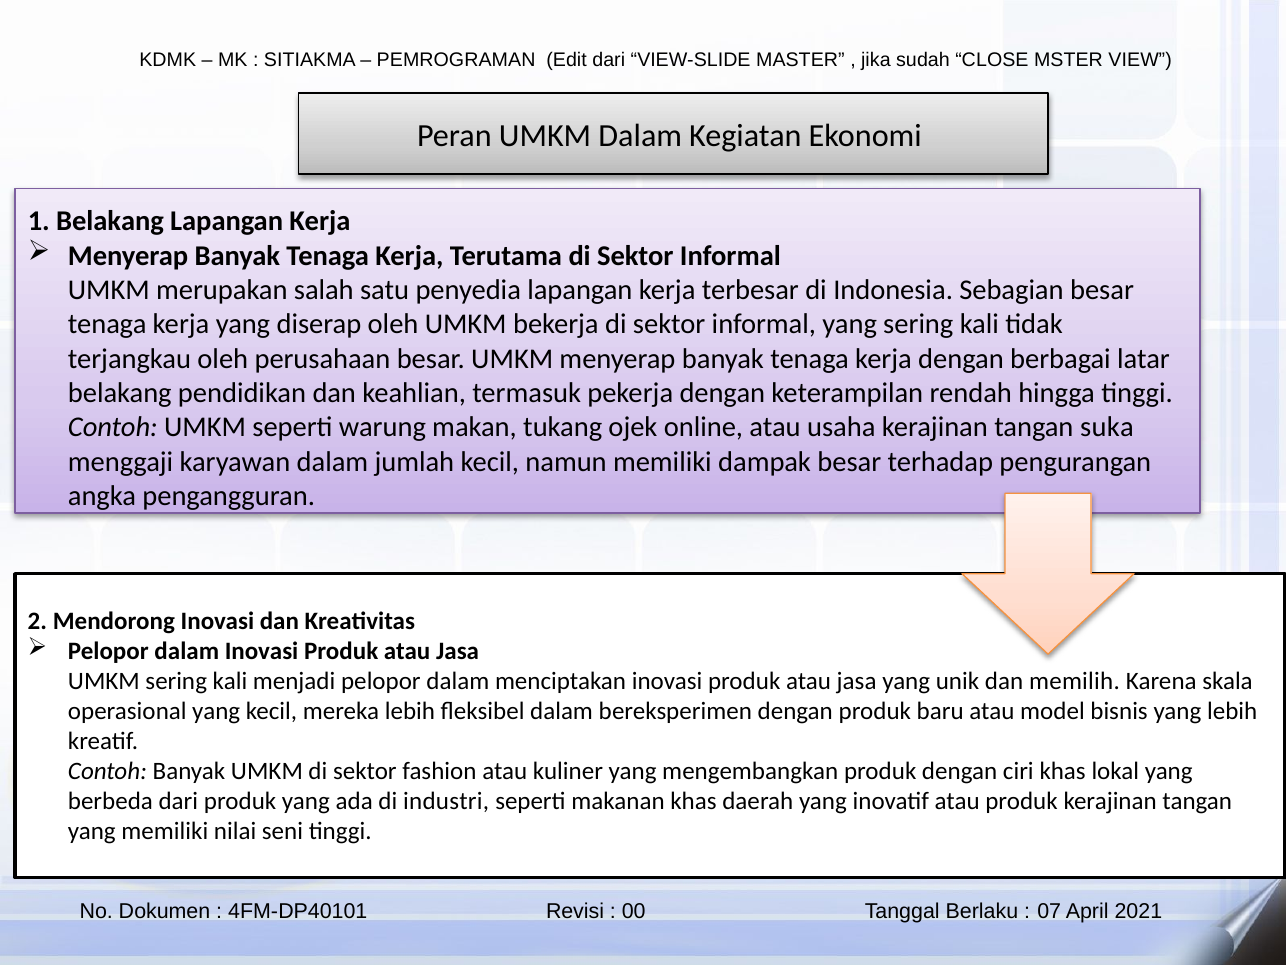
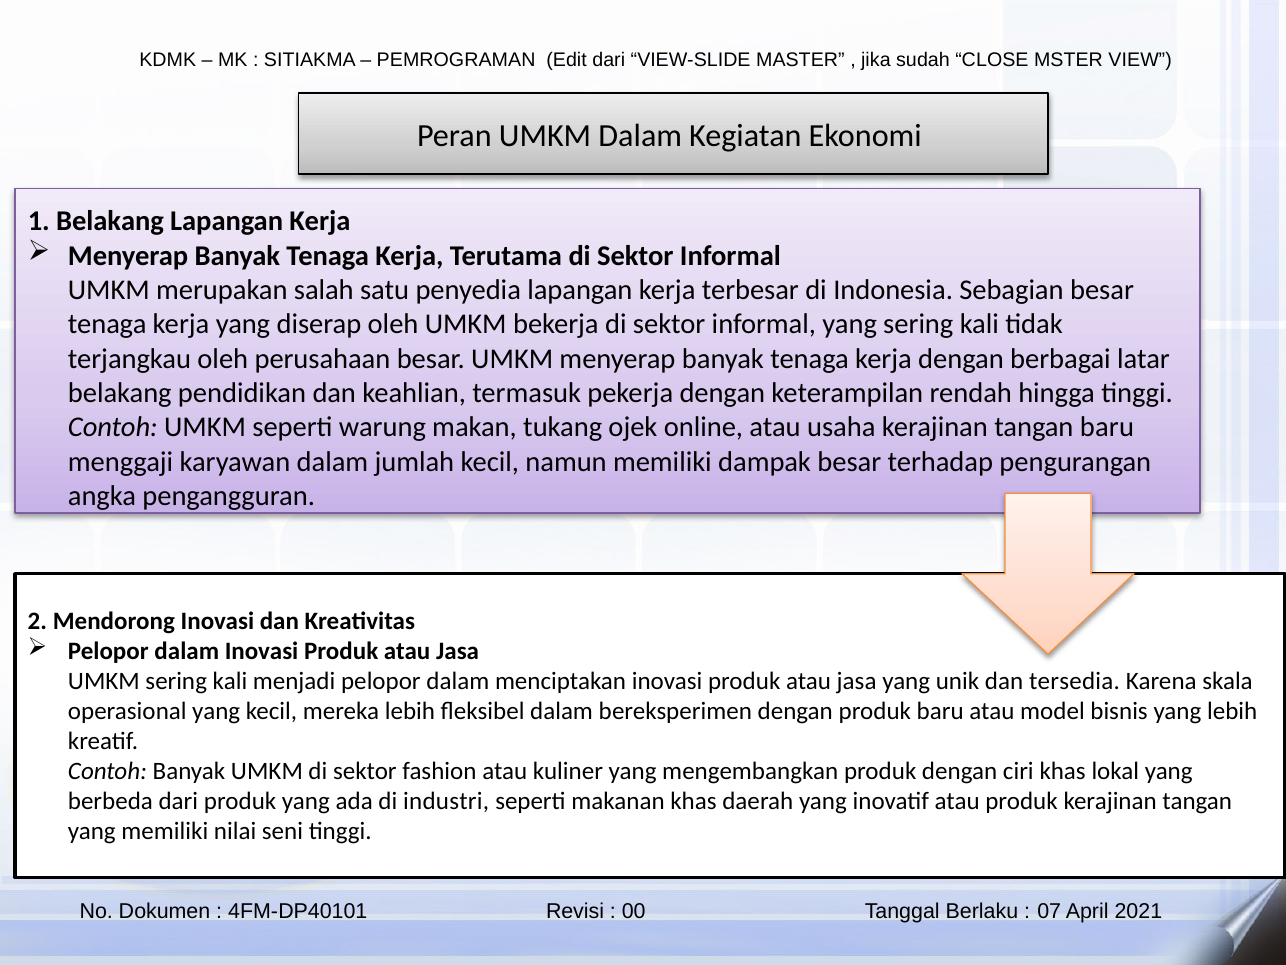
tangan suka: suka -> baru
memilih: memilih -> tersedia
